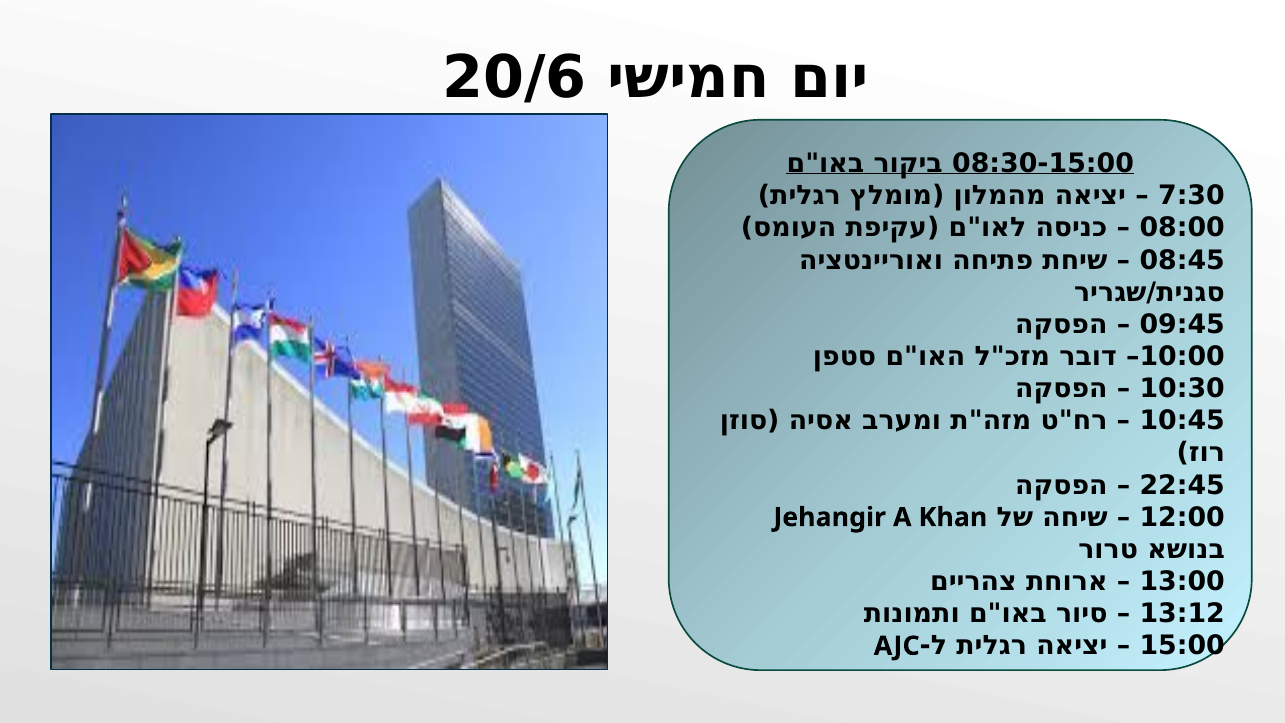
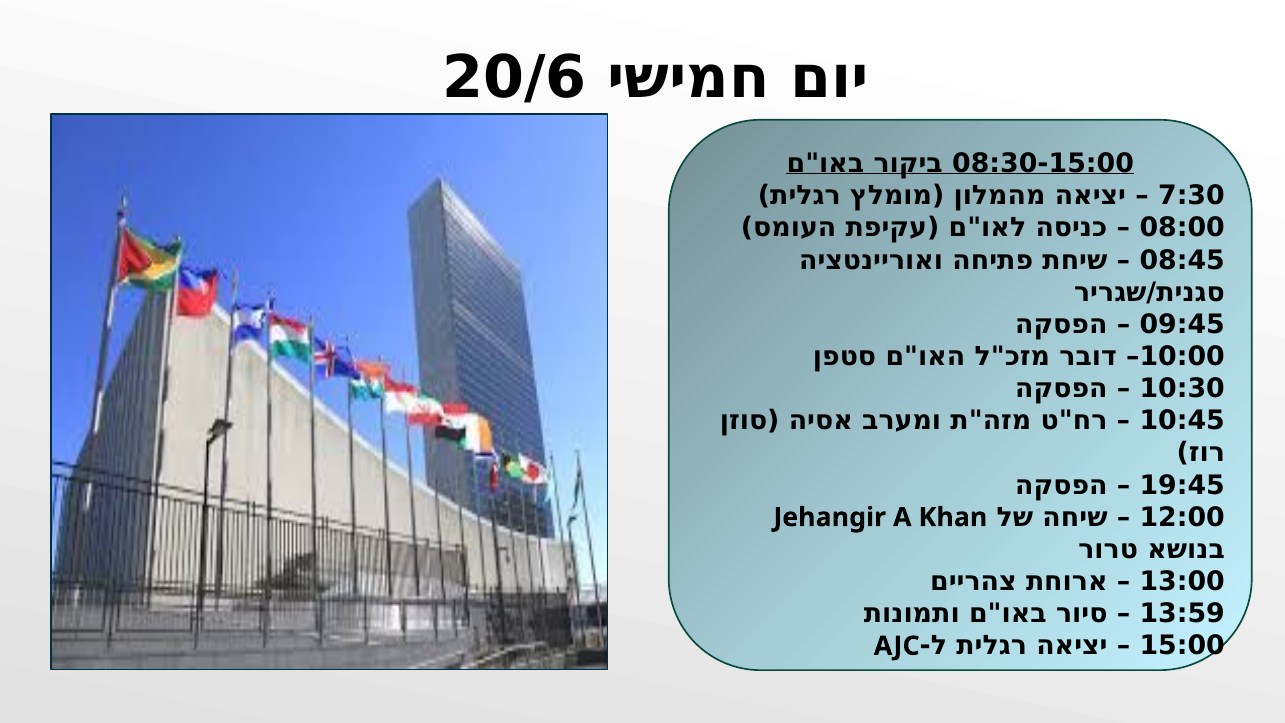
22:45: 22:45 -> 19:45
13:12: 13:12 -> 13:59
